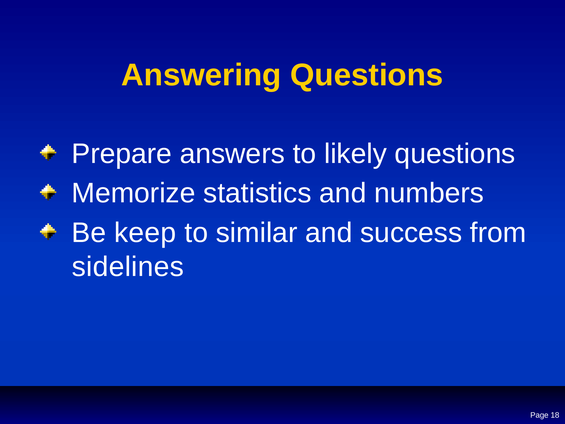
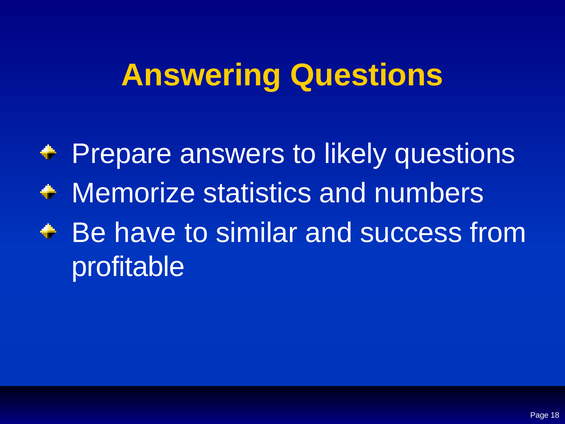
keep: keep -> have
sidelines: sidelines -> profitable
